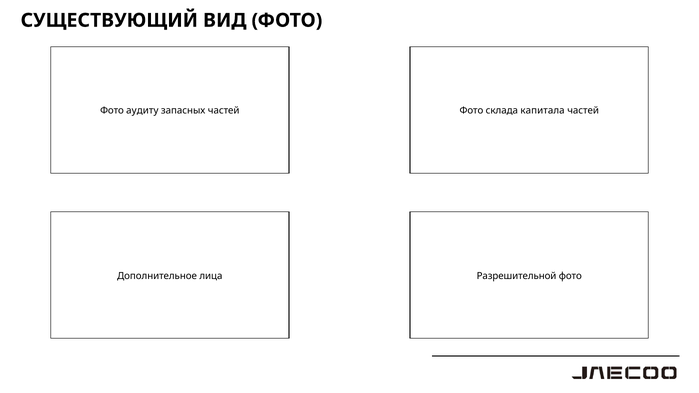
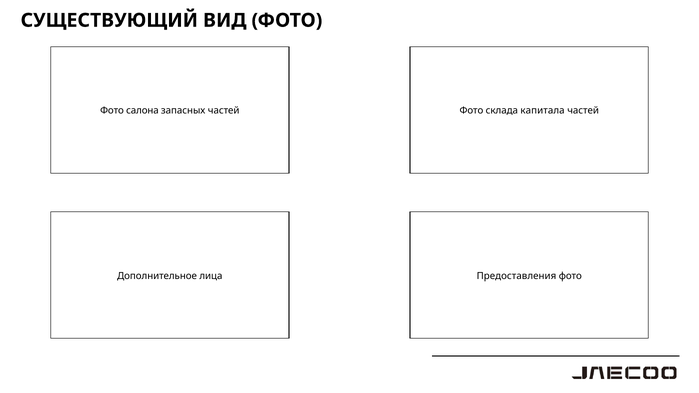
аудиту: аудиту -> салона
Разрешительной: Разрешительной -> Предоставления
